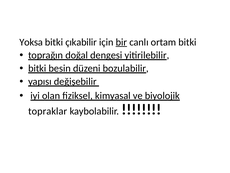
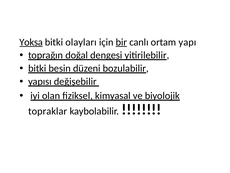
Yoksa underline: none -> present
çıkabilir: çıkabilir -> olayları
ortam bitki: bitki -> yapı
